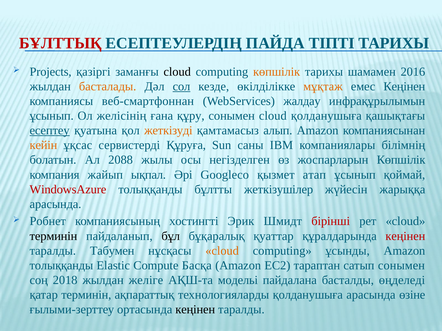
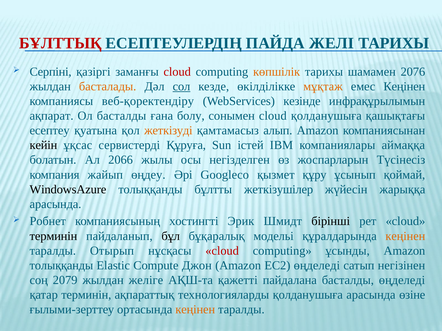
ТІПТІ: ТІПТІ -> ЖЕЛІ
Projects: Projects -> Серпіні
cloud at (177, 72) colour: black -> red
2016: 2016 -> 2076
веб-смартфоннан: веб-смартфоннан -> веб-қоректендіру
жалдау: жалдау -> кезінде
ұсынып at (52, 116): ұсынып -> ақпарат
Ол желісінің: желісінің -> басталды
құру: құру -> болу
есептеу underline: present -> none
кейін colour: orange -> black
саны: саны -> істей
білімнің: білімнің -> аймаққа
2088: 2088 -> 2066
жоспарларын Көпшілік: Көпшілік -> Түсінесіз
ықпал: ықпал -> өңдеу
атап: атап -> құру
WindowsAzure colour: red -> black
бірінші colour: red -> black
қуаттар: қуаттар -> модельі
кеңінен at (405, 236) colour: red -> orange
Табумен: Табумен -> Отырып
cloud at (222, 251) colour: orange -> red
Басқа: Басқа -> Джон
EC2 тараптан: тараптан -> өңделеді
сатып сонымен: сонымен -> негізінен
2018: 2018 -> 2079
модельі: модельі -> қажетті
кеңінен at (195, 310) colour: black -> orange
